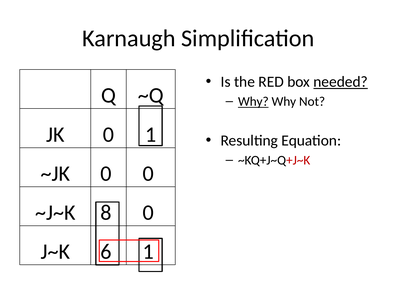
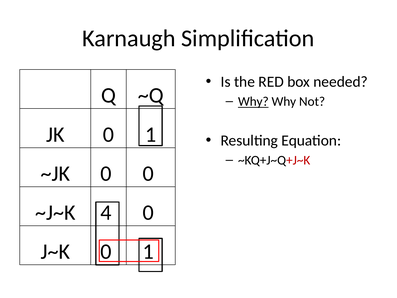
needed underline: present -> none
8: 8 -> 4
J~K 6: 6 -> 0
